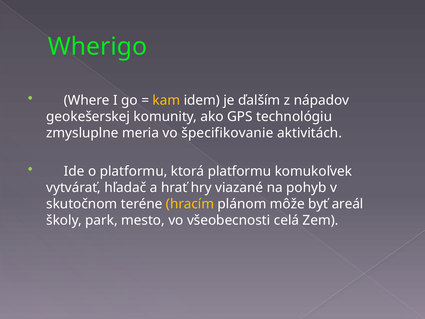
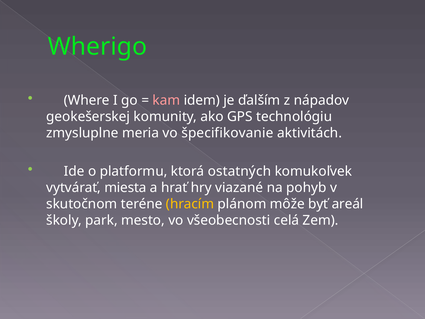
kam colour: yellow -> pink
ktorá platformu: platformu -> ostatných
hľadač: hľadač -> miesta
